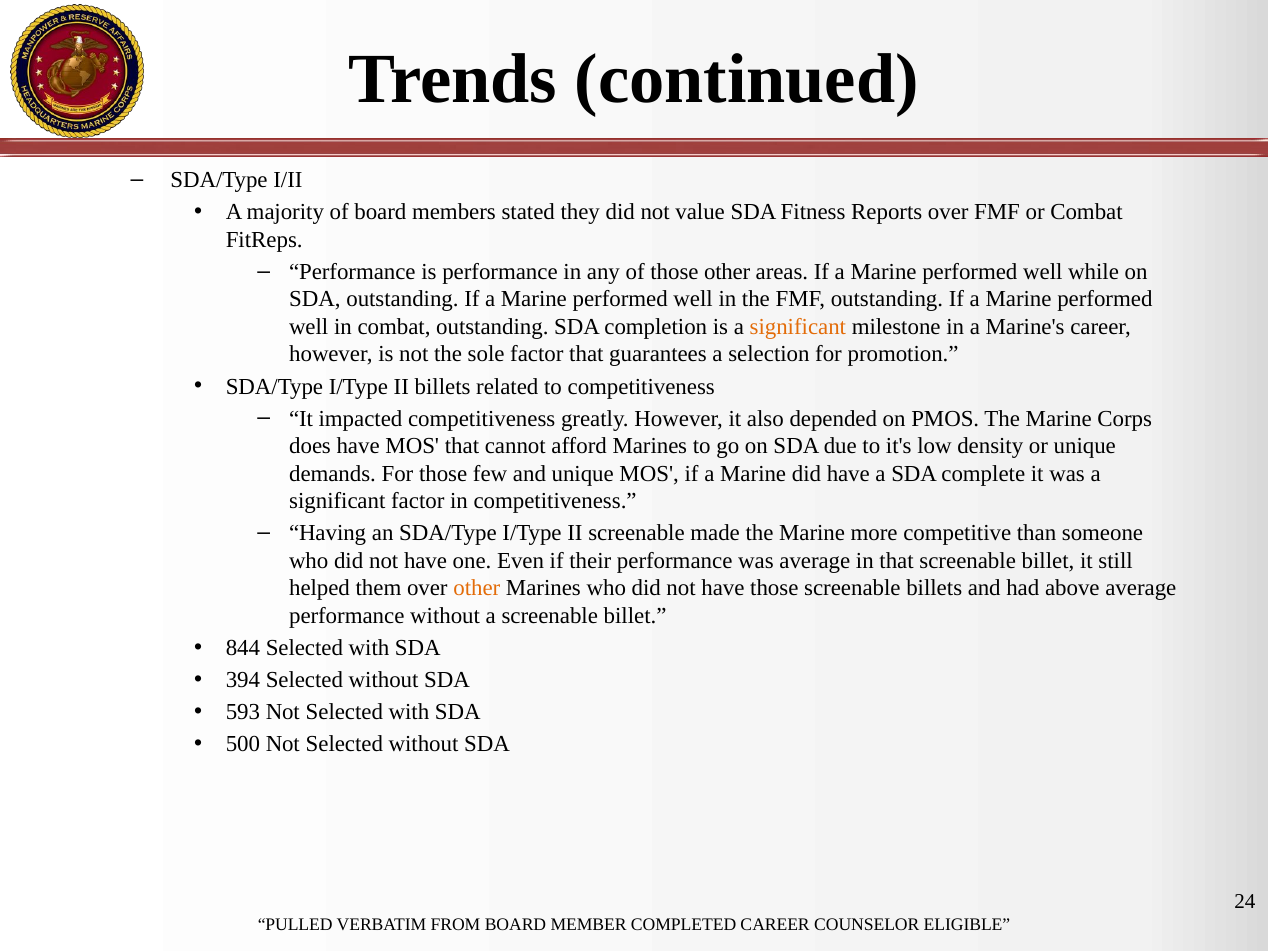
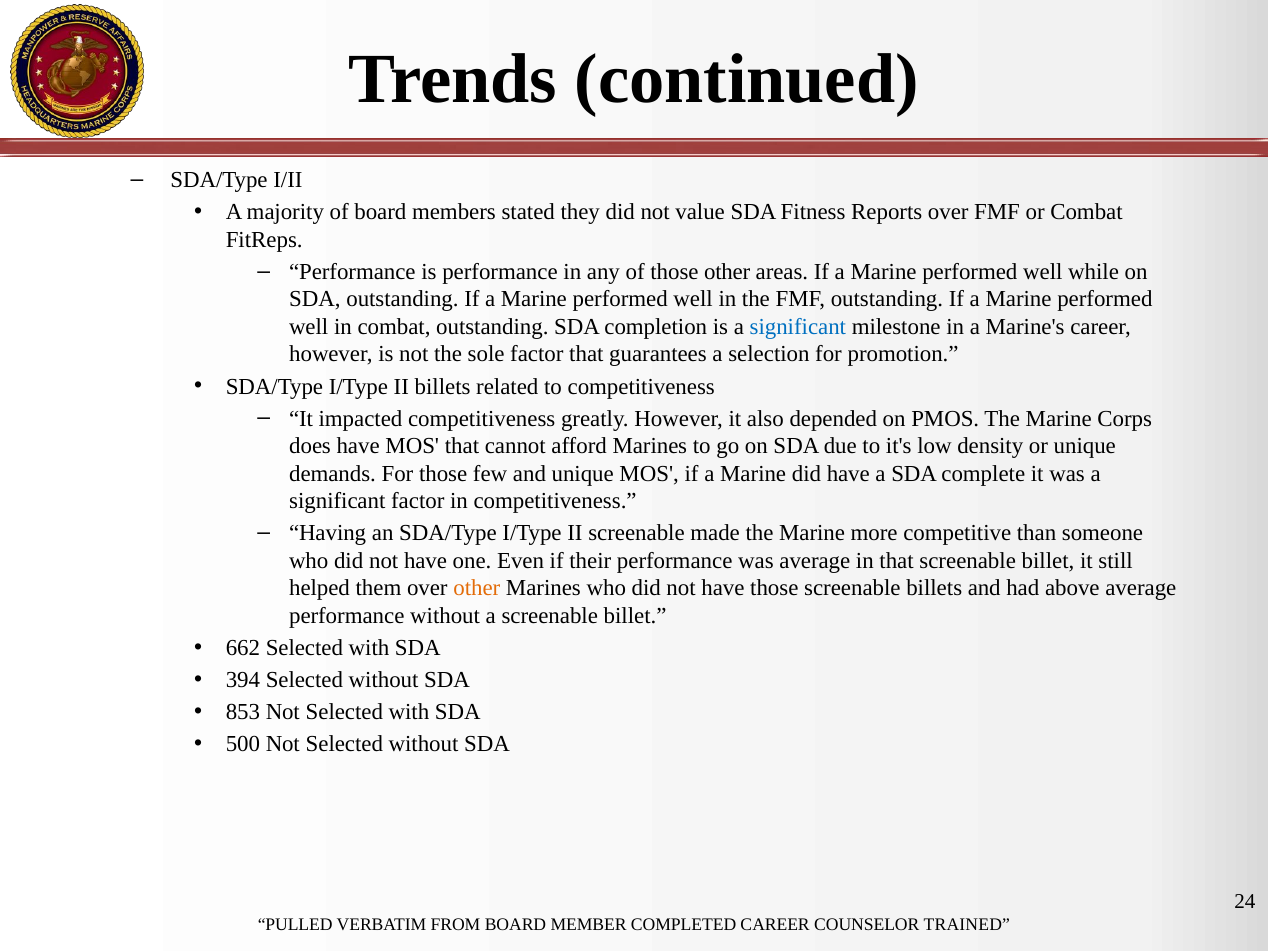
significant at (798, 327) colour: orange -> blue
844: 844 -> 662
593: 593 -> 853
ELIGIBLE: ELIGIBLE -> TRAINED
